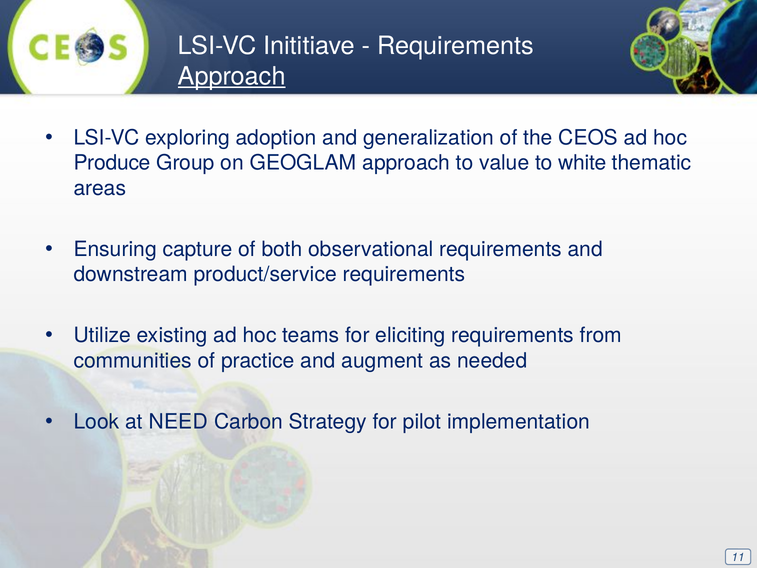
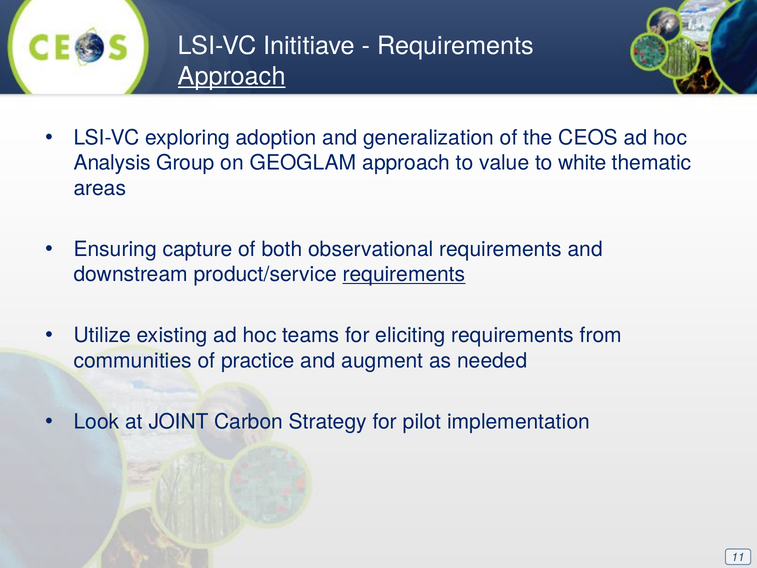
Produce: Produce -> Analysis
requirements at (404, 274) underline: none -> present
NEED: NEED -> JOINT
